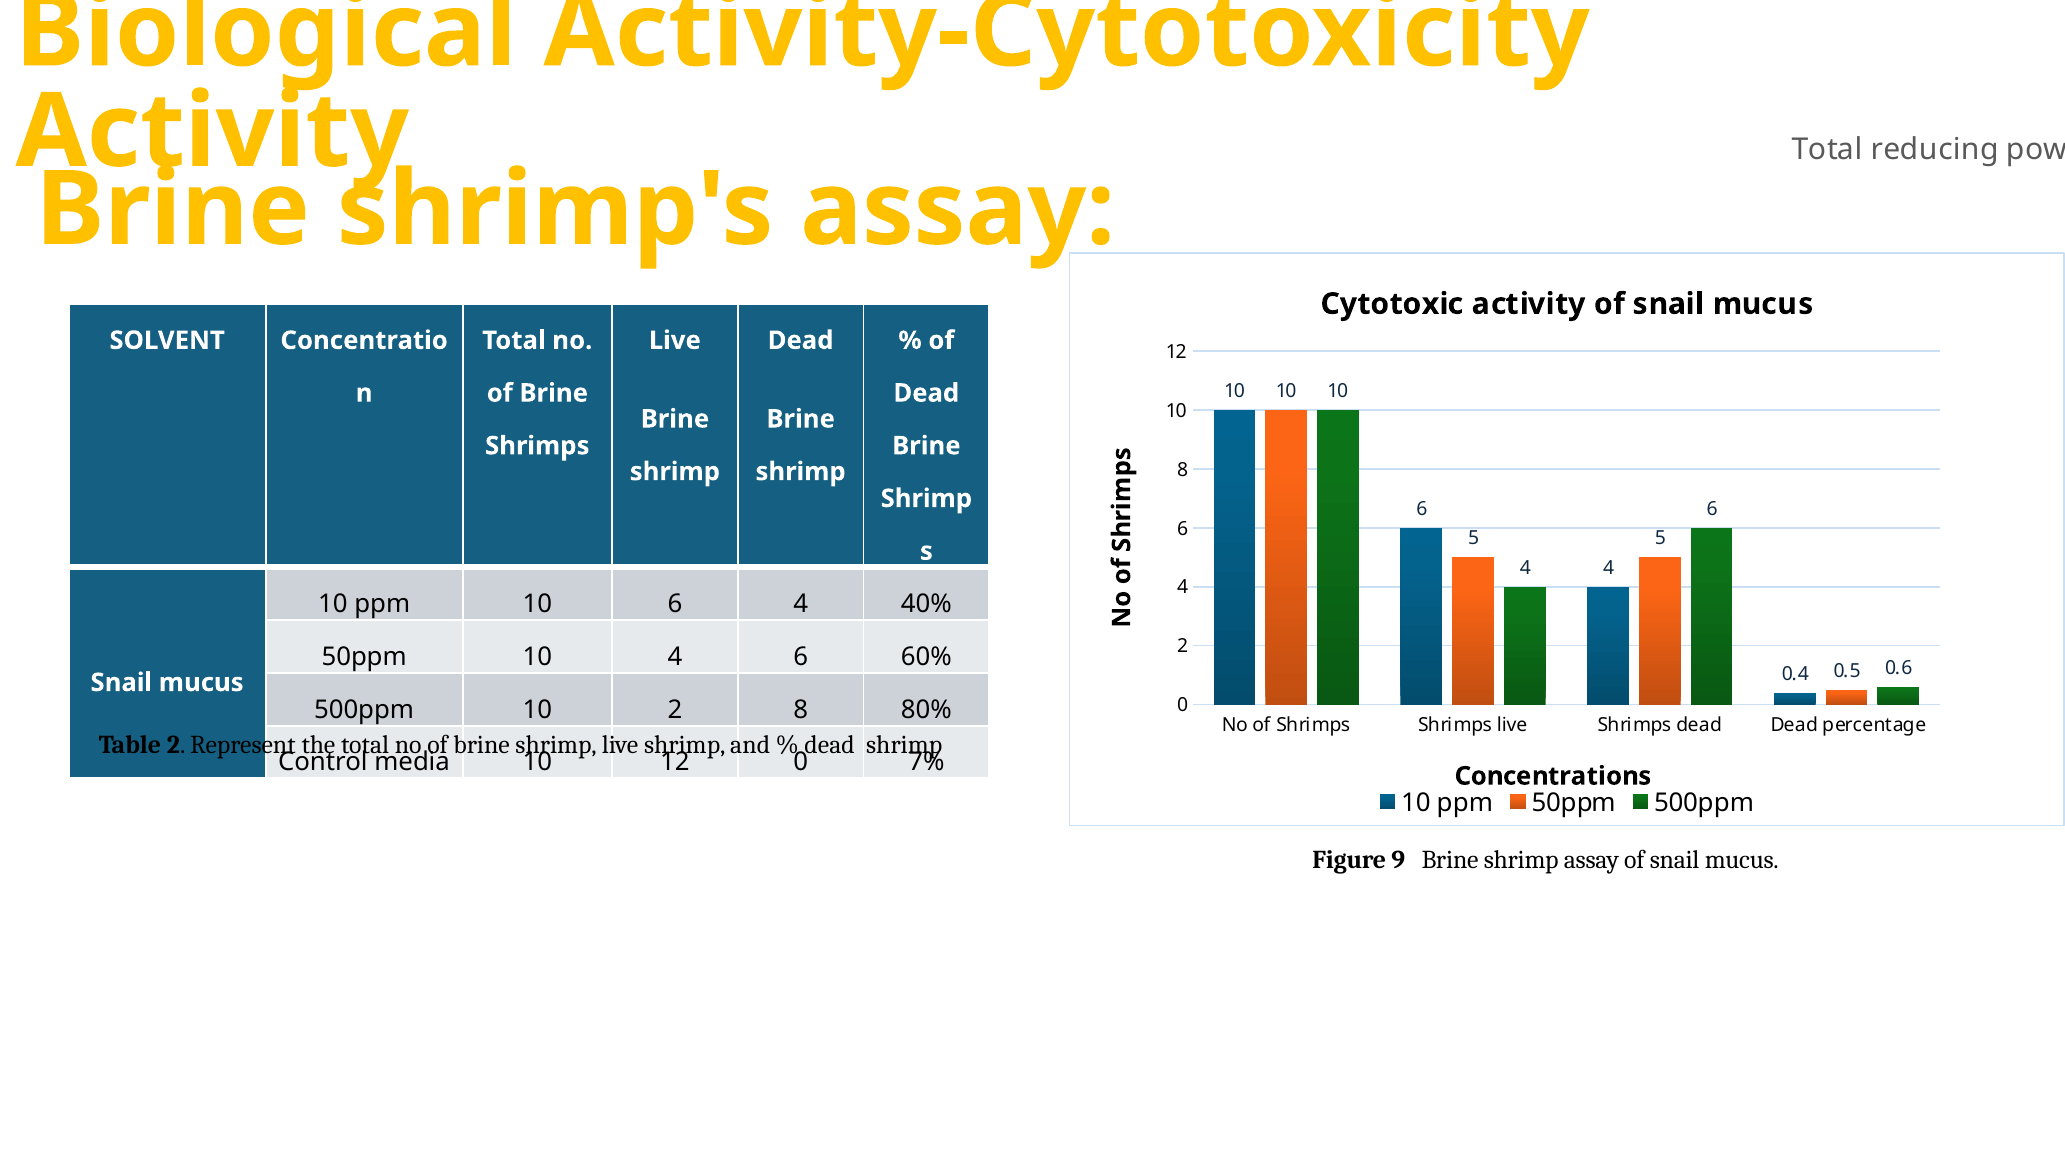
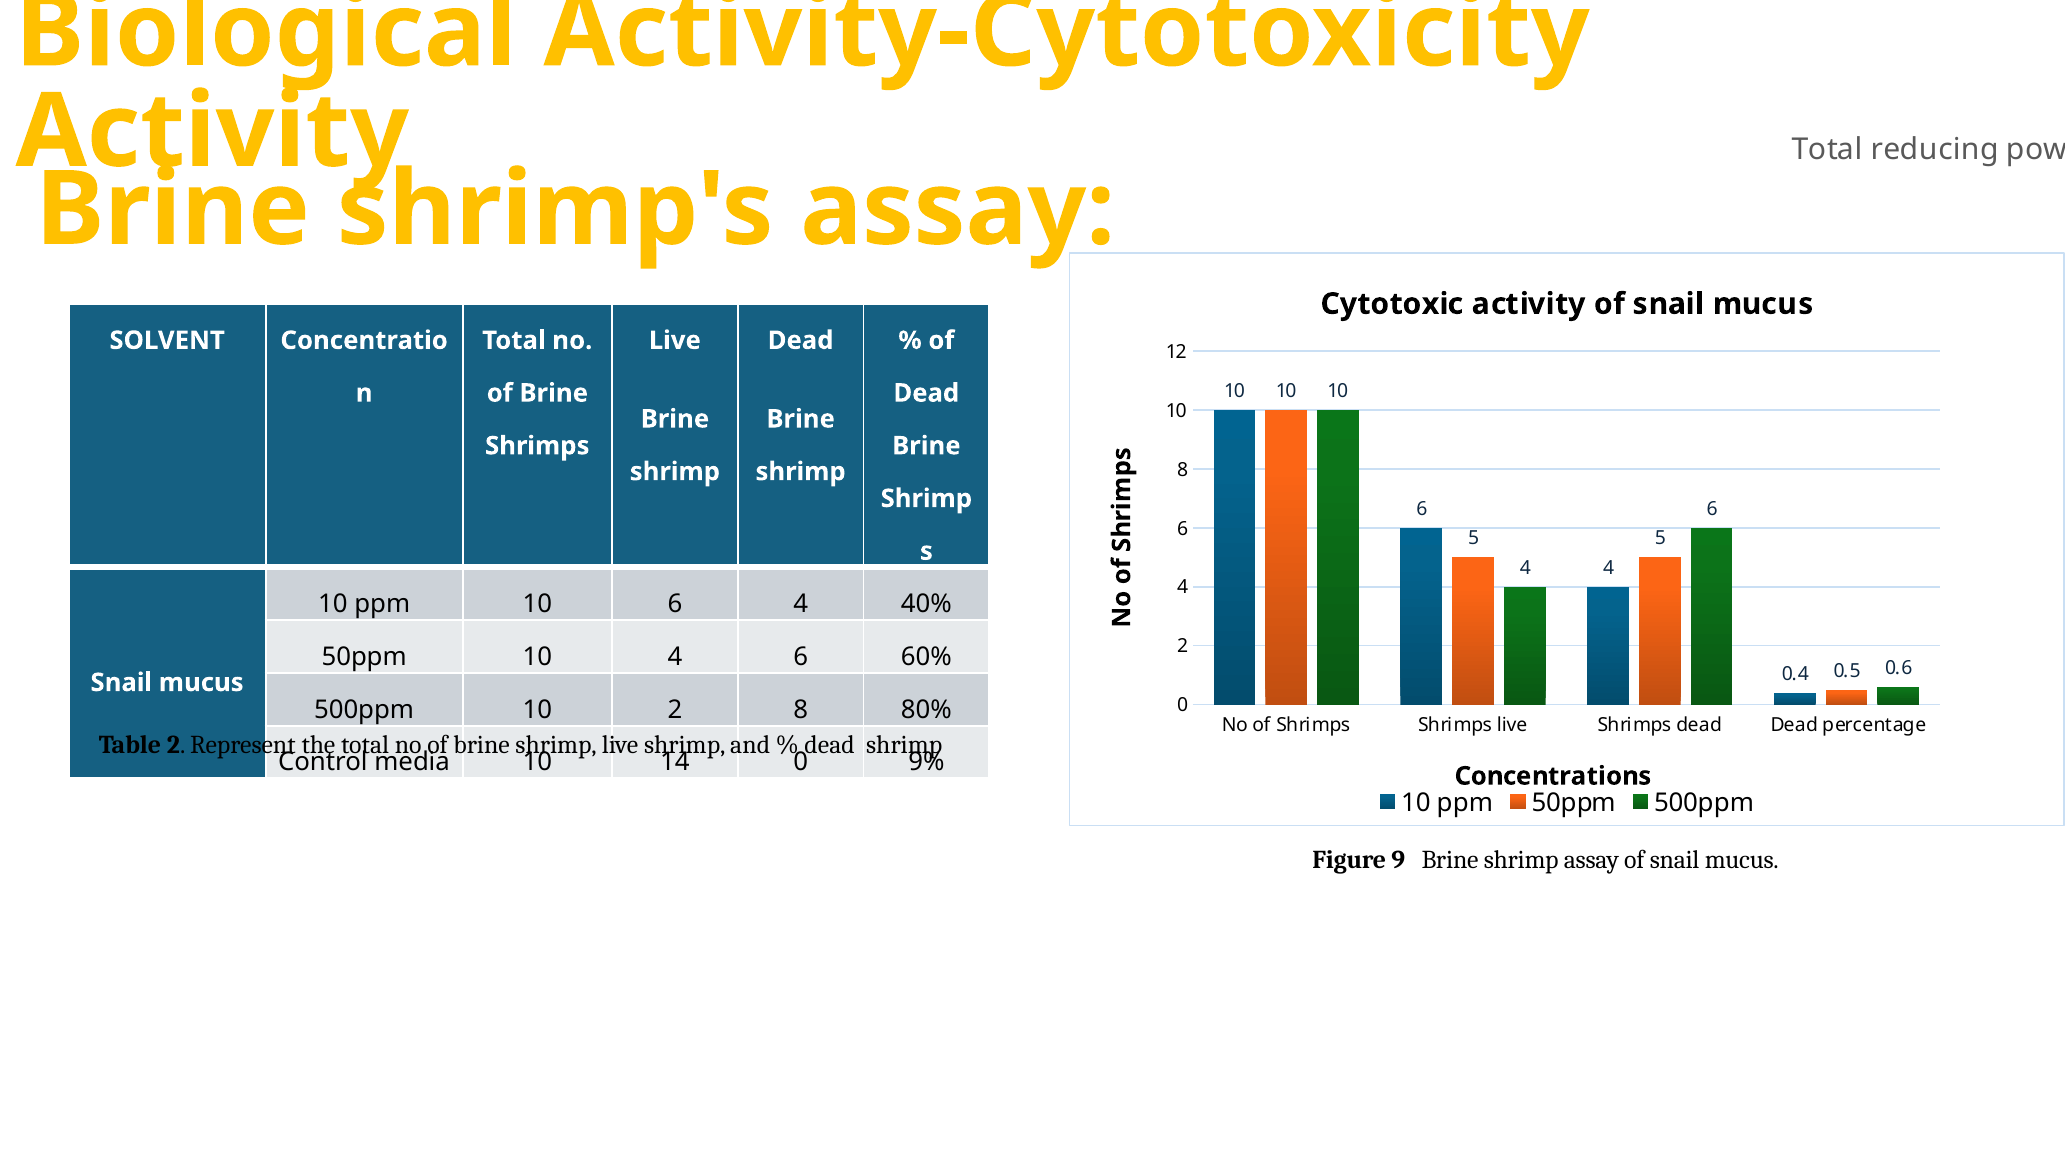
media 10 12: 12 -> 14
7%: 7% -> 9%
